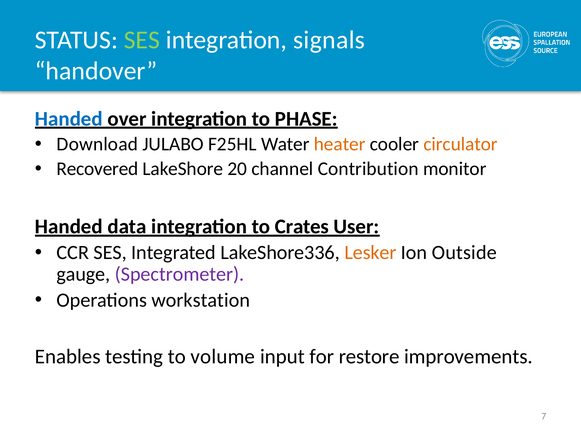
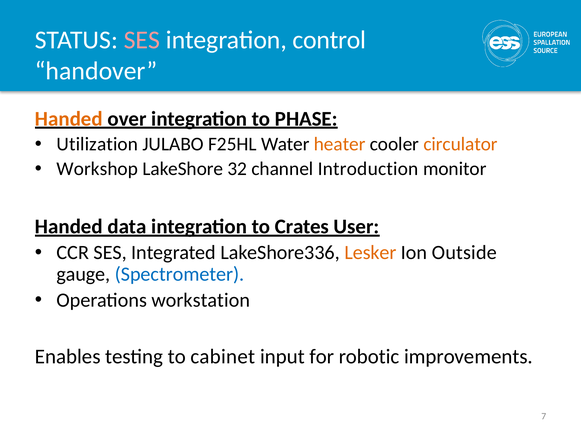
SES at (142, 40) colour: light green -> pink
signals: signals -> control
Handed at (69, 119) colour: blue -> orange
Download: Download -> Utilization
Recovered: Recovered -> Workshop
20: 20 -> 32
Contribution: Contribution -> Introduction
Spectrometer colour: purple -> blue
volume: volume -> cabinet
restore: restore -> robotic
